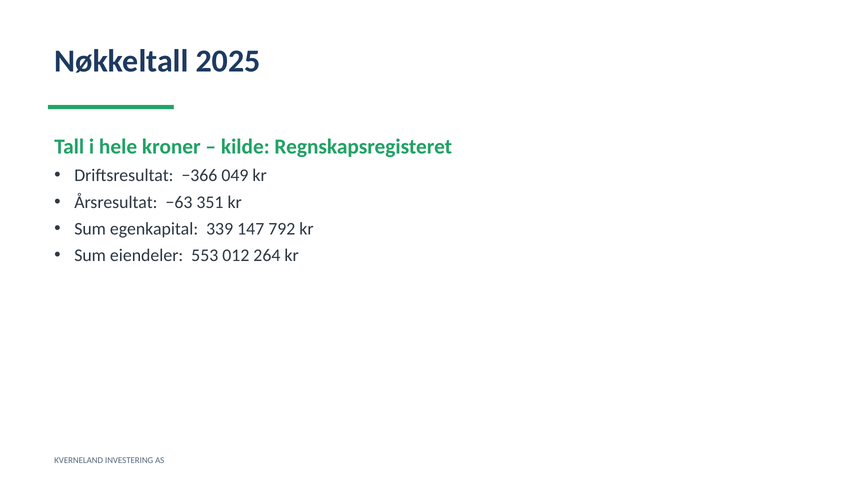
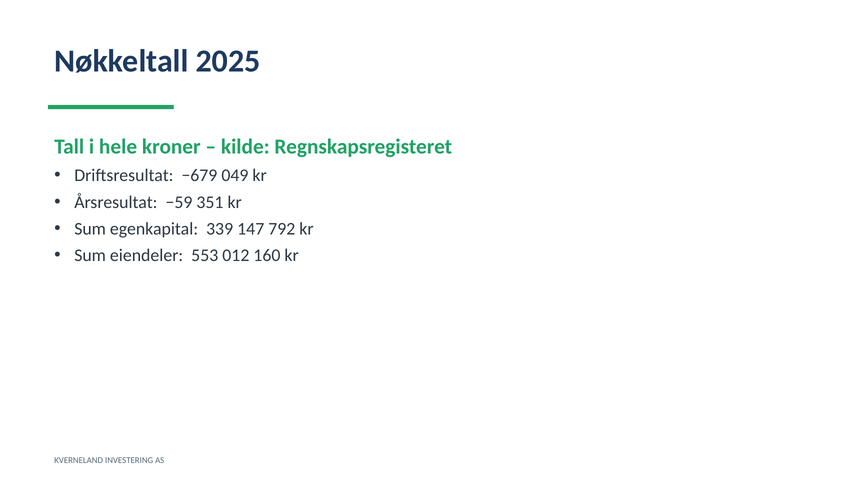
−366: −366 -> −679
−63: −63 -> −59
264: 264 -> 160
